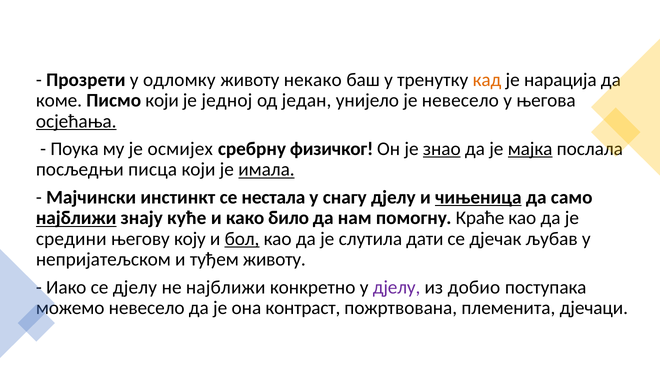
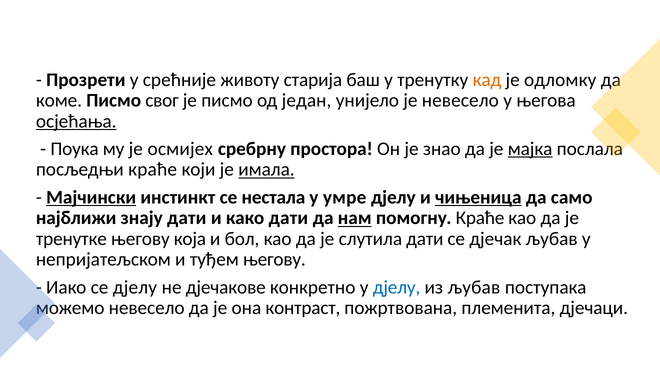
одломку: одломку -> срећније
некако: некако -> старија
нарација: нарација -> одломку
Писмо који: који -> свог
је једној: једној -> писмо
физичког: физичког -> простора
знао underline: present -> none
посљедњи писца: писца -> краће
Мајчински underline: none -> present
снагу: снагу -> умре
најближи at (76, 218) underline: present -> none
знају куће: куће -> дати
како било: било -> дати
нам underline: none -> present
средини: средини -> тренутке
коју: коју -> која
бол underline: present -> none
туђем животу: животу -> његову
не најближи: најближи -> дјечакове
дјелу at (397, 287) colour: purple -> blue
из добио: добио -> љубав
